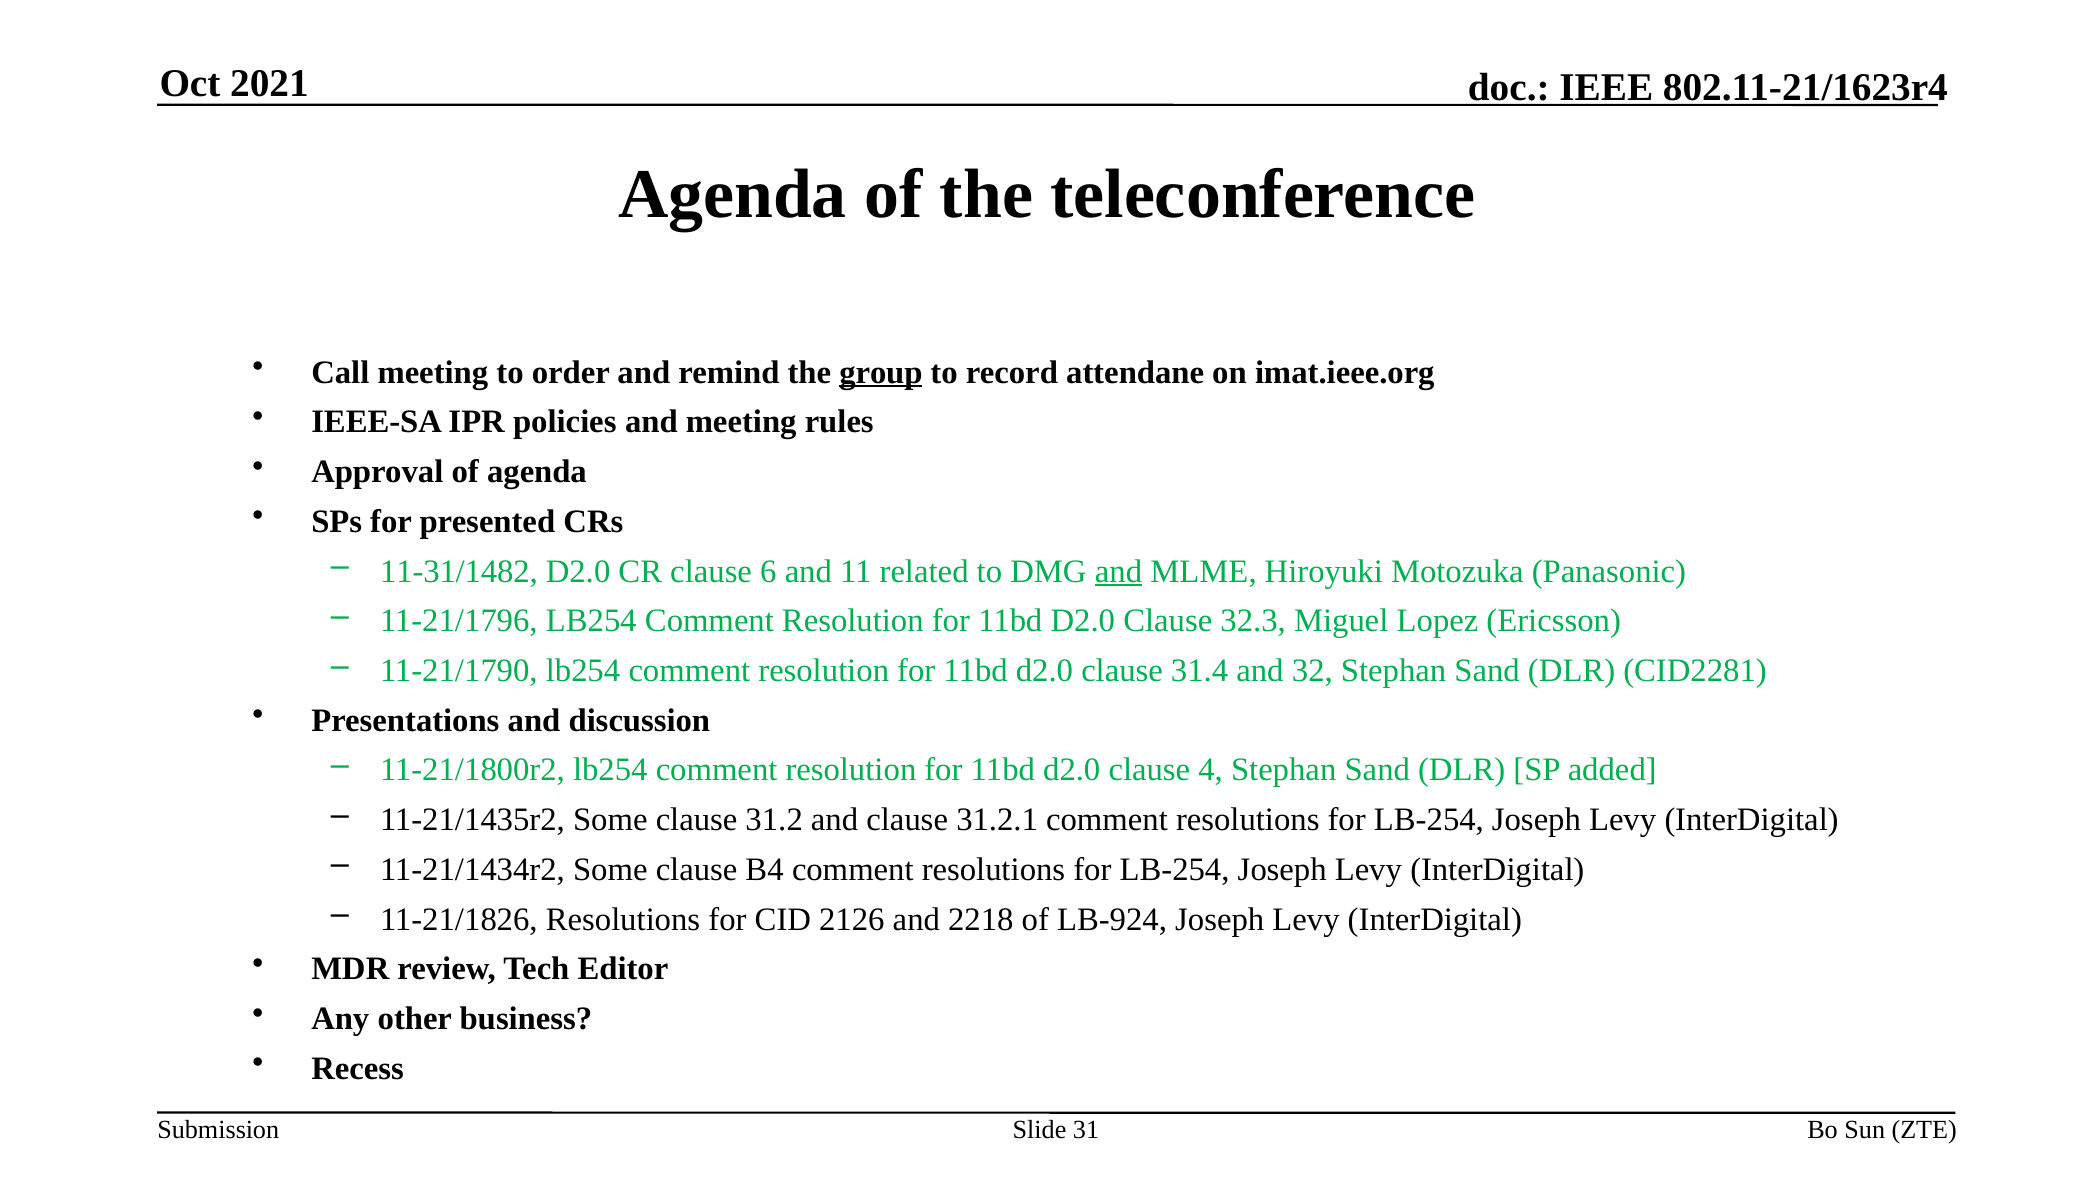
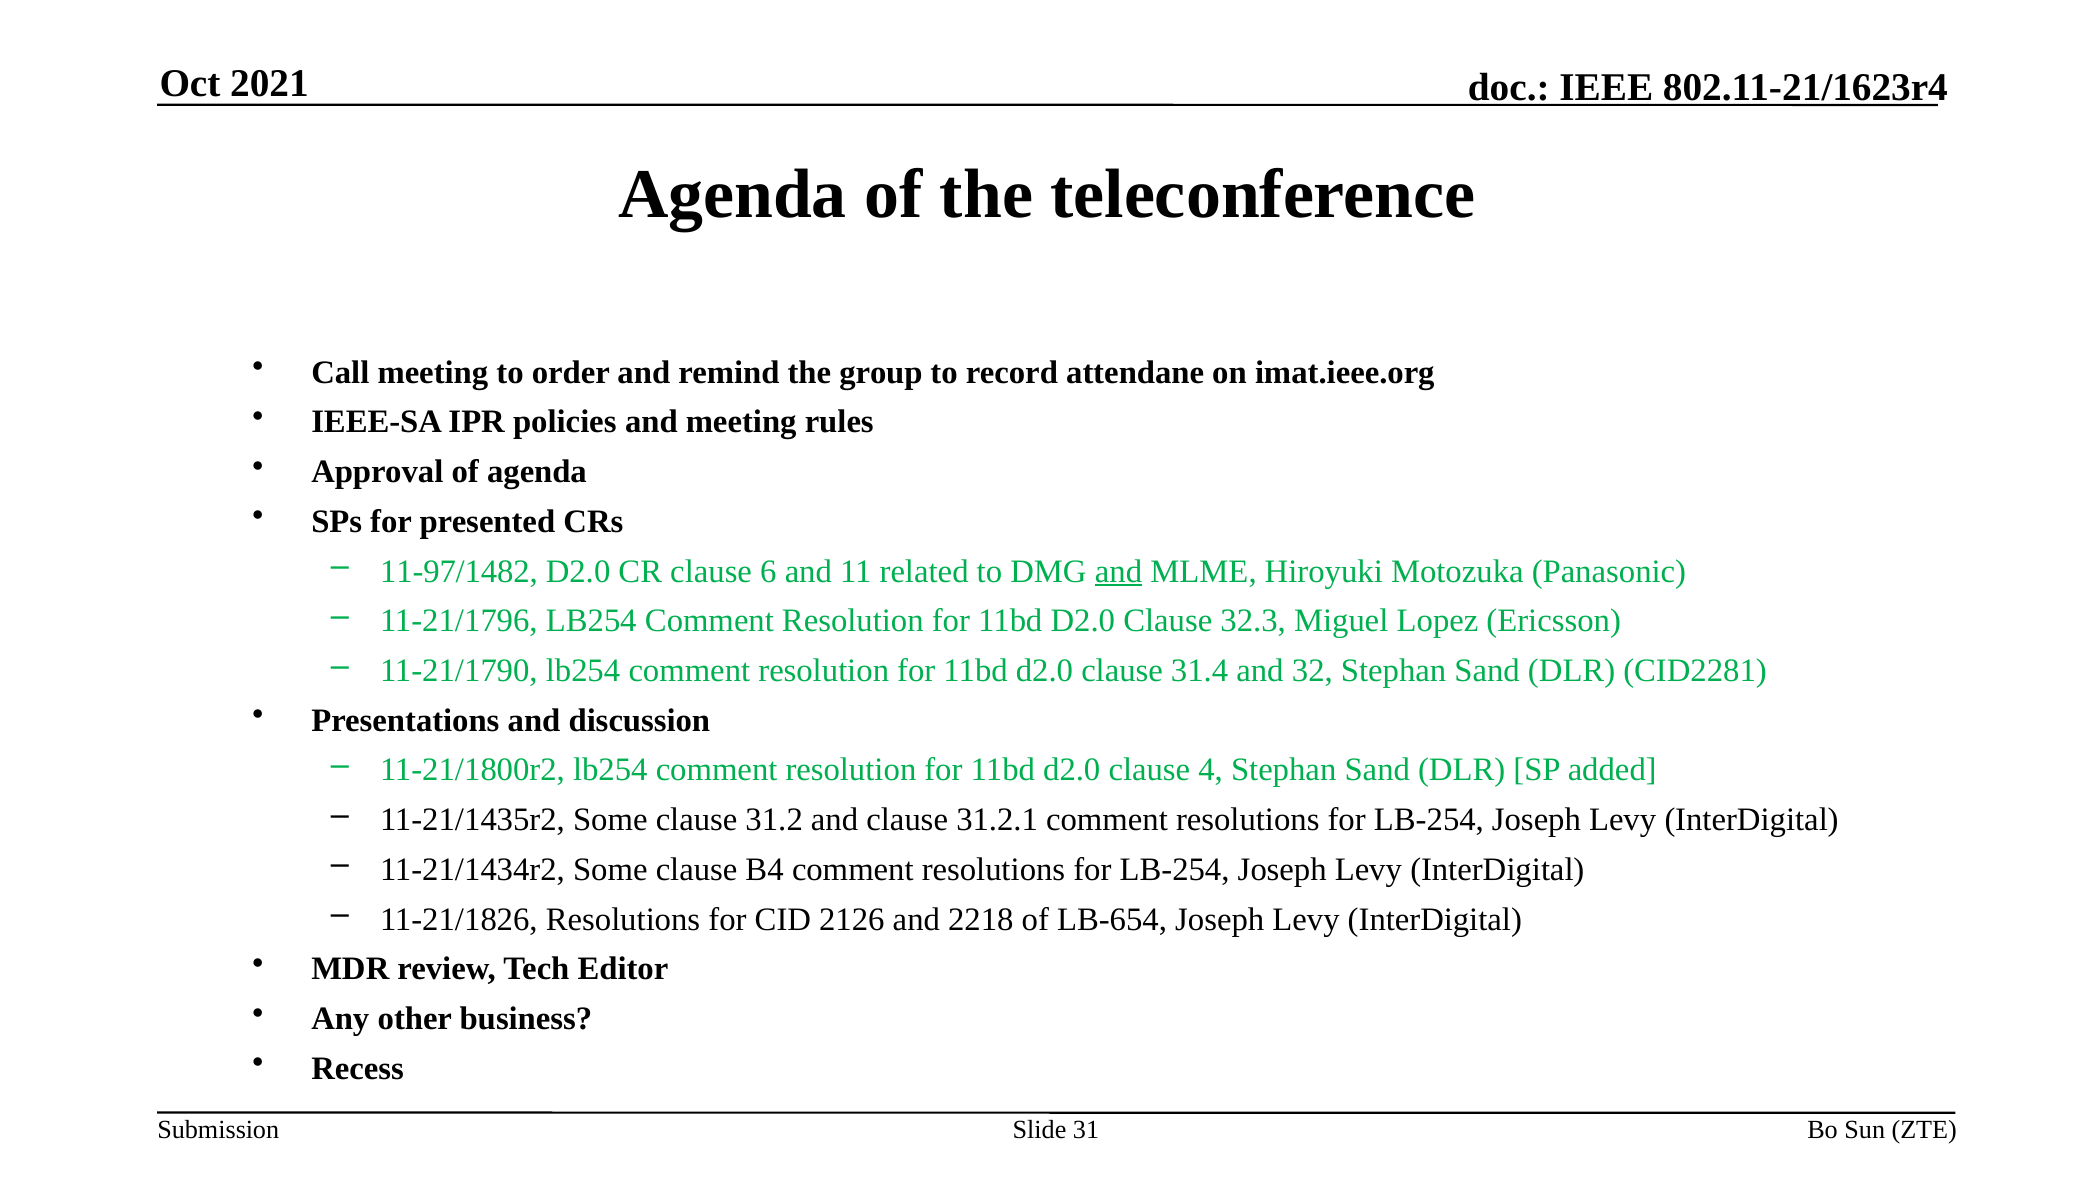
group underline: present -> none
11-31/1482: 11-31/1482 -> 11-97/1482
LB-924: LB-924 -> LB-654
